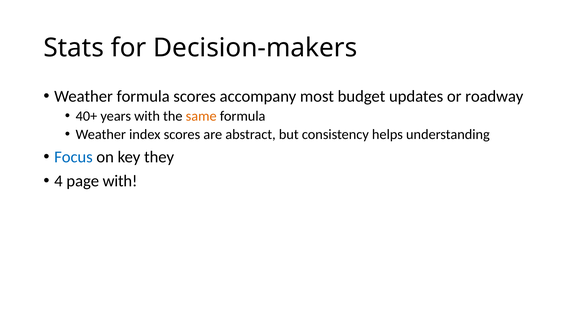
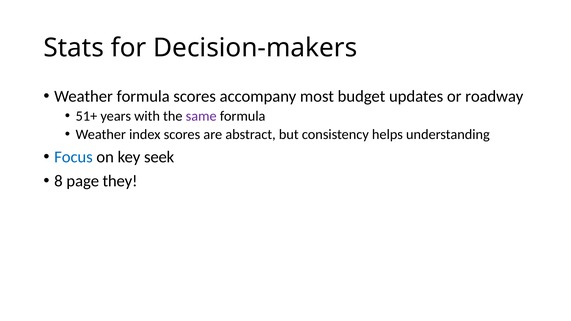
40+: 40+ -> 51+
same colour: orange -> purple
they: they -> seek
4: 4 -> 8
page with: with -> they
